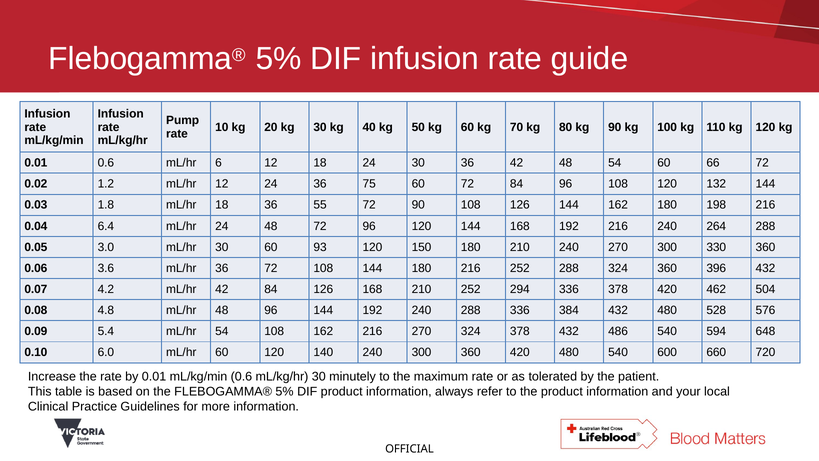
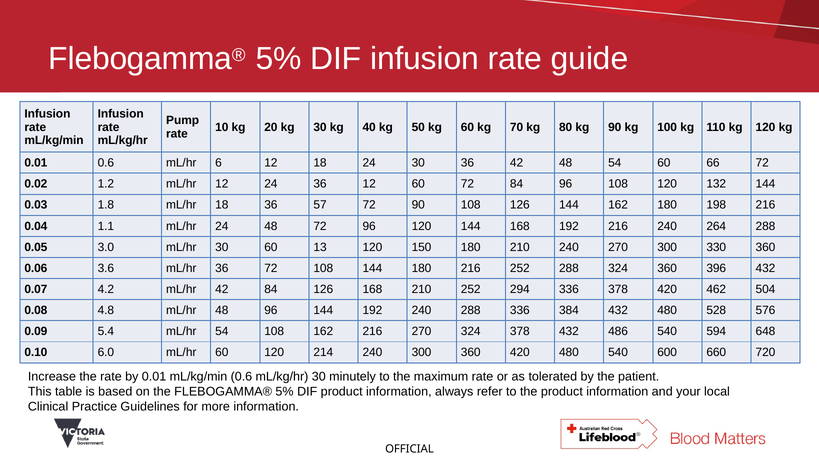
36 75: 75 -> 12
55: 55 -> 57
6.4: 6.4 -> 1.1
93: 93 -> 13
140: 140 -> 214
